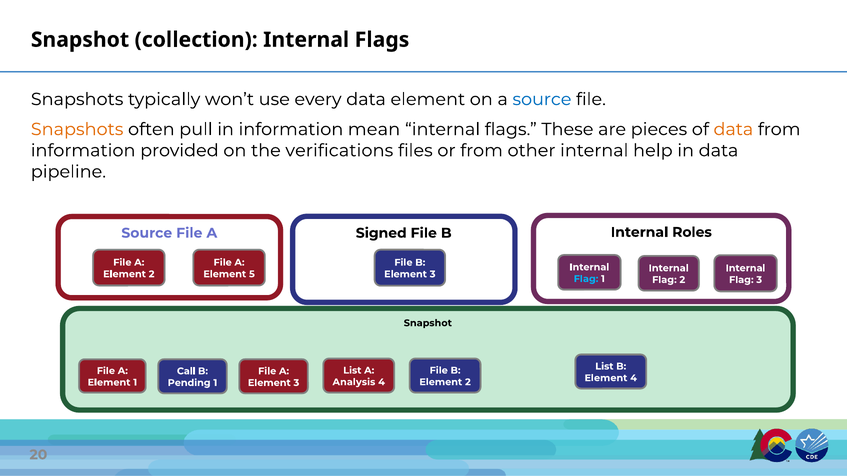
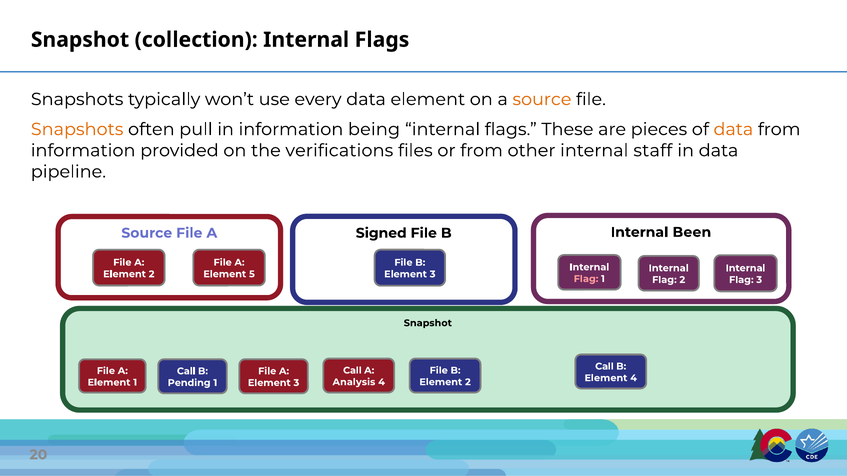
source at (542, 99) colour: blue -> orange
mean: mean -> being
help: help -> staff
Roles: Roles -> Been
Flag at (586, 279) colour: light blue -> pink
List at (604, 367): List -> Call
List at (352, 371): List -> Call
